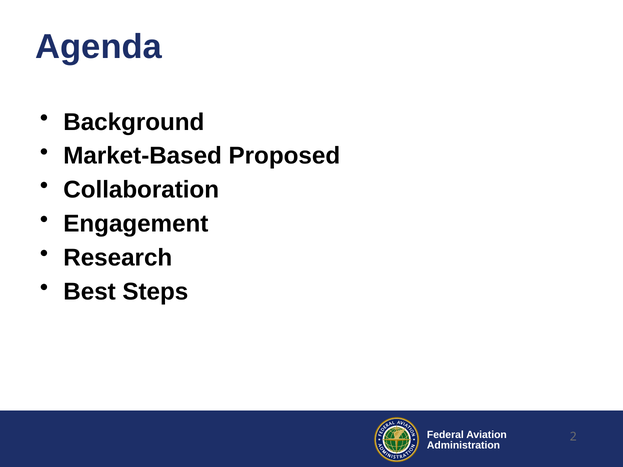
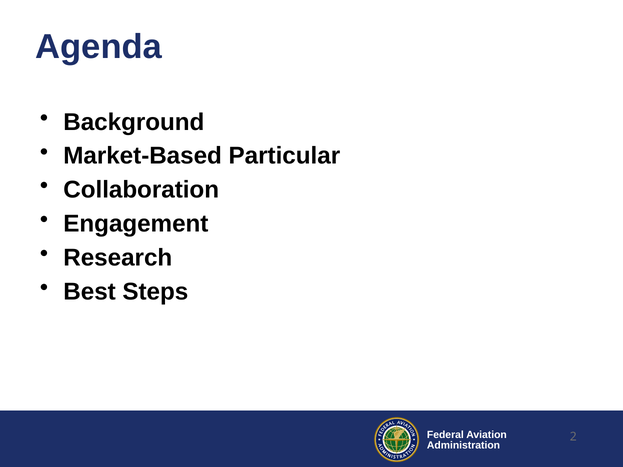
Proposed: Proposed -> Particular
